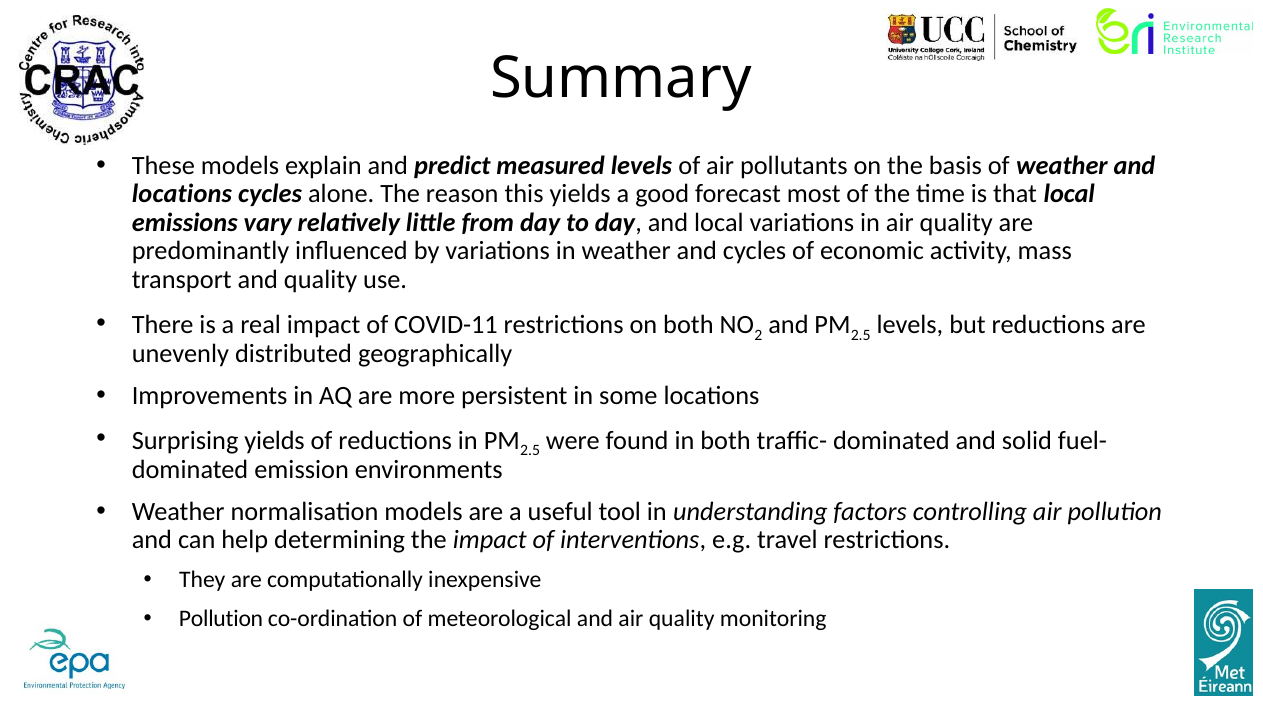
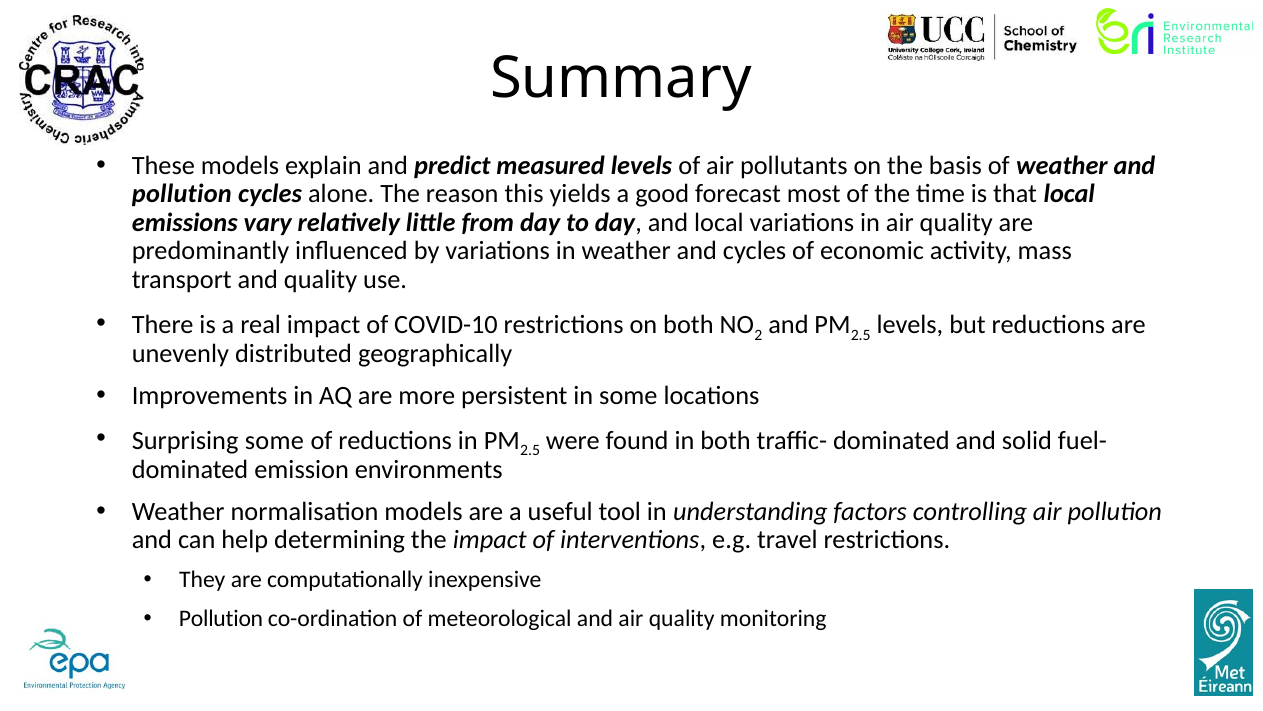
locations at (182, 194): locations -> pollution
COVID-11: COVID-11 -> COVID-10
Surprising yields: yields -> some
